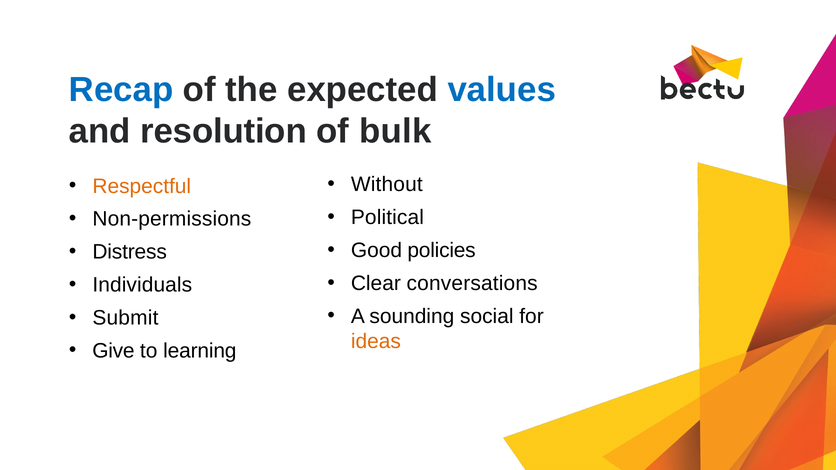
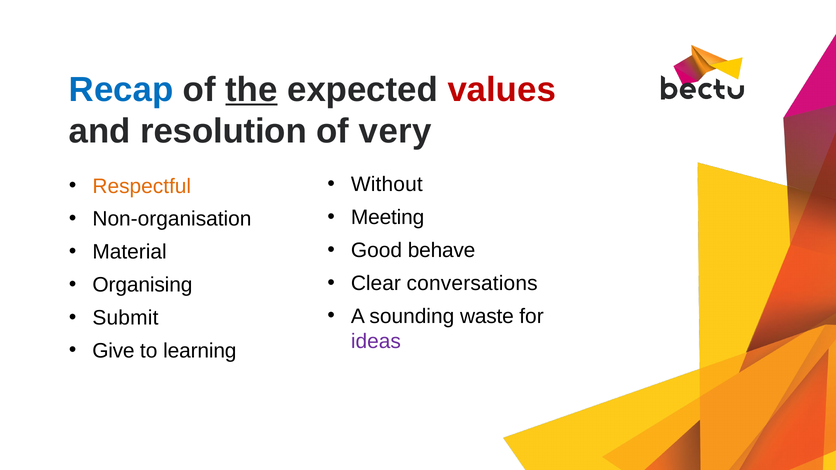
the underline: none -> present
values colour: blue -> red
bulk: bulk -> very
Political: Political -> Meeting
Non-permissions: Non-permissions -> Non-organisation
policies: policies -> behave
Distress: Distress -> Material
Individuals: Individuals -> Organising
social: social -> waste
ideas colour: orange -> purple
